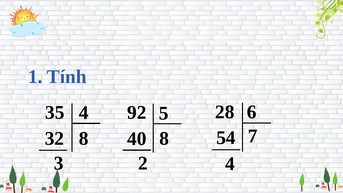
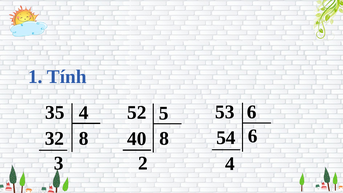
92: 92 -> 52
28: 28 -> 53
40 7: 7 -> 6
